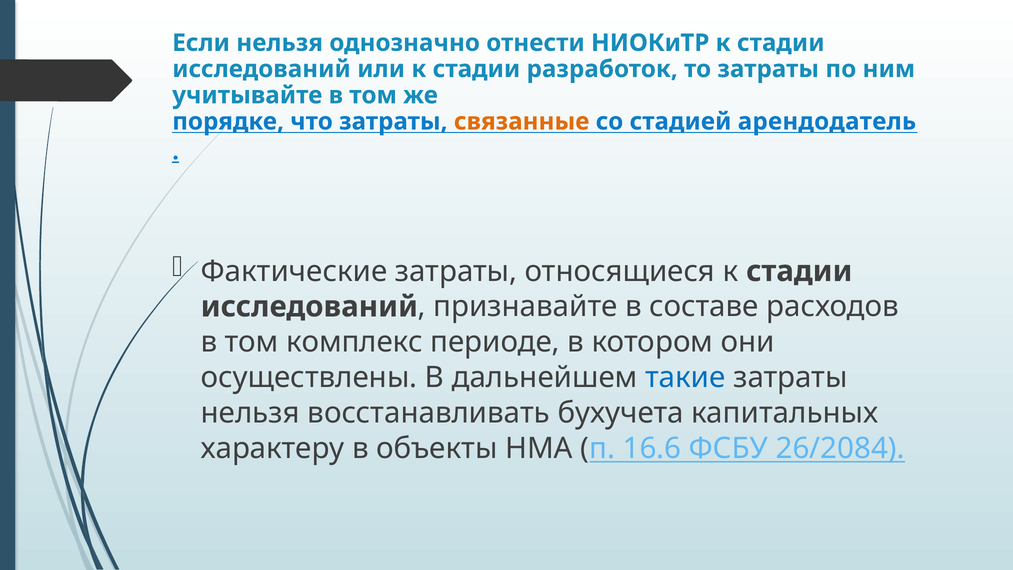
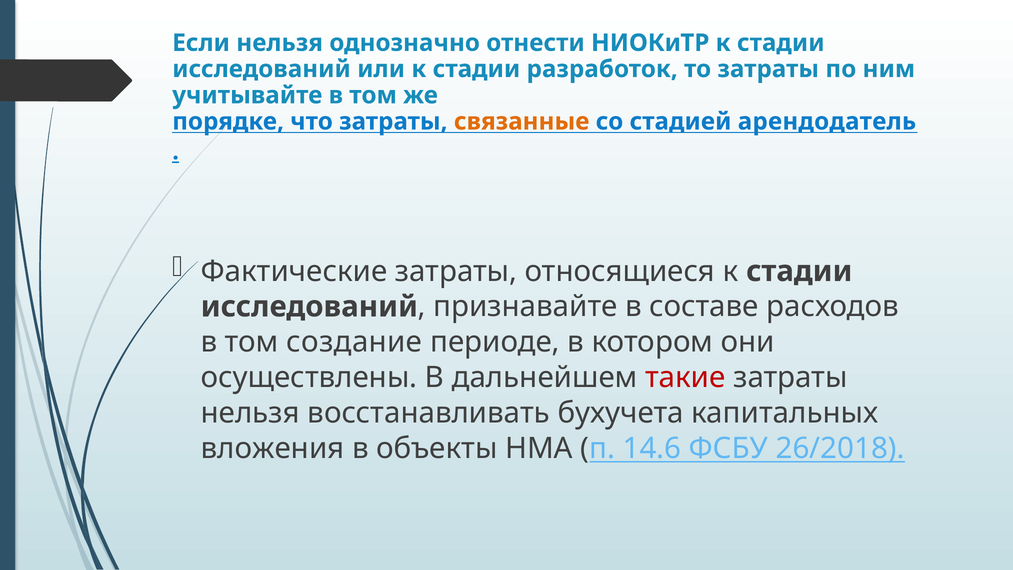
комплекс: комплекс -> создание
такие colour: blue -> red
характеру: характеру -> вложения
16.6: 16.6 -> 14.6
26/2084: 26/2084 -> 26/2018
